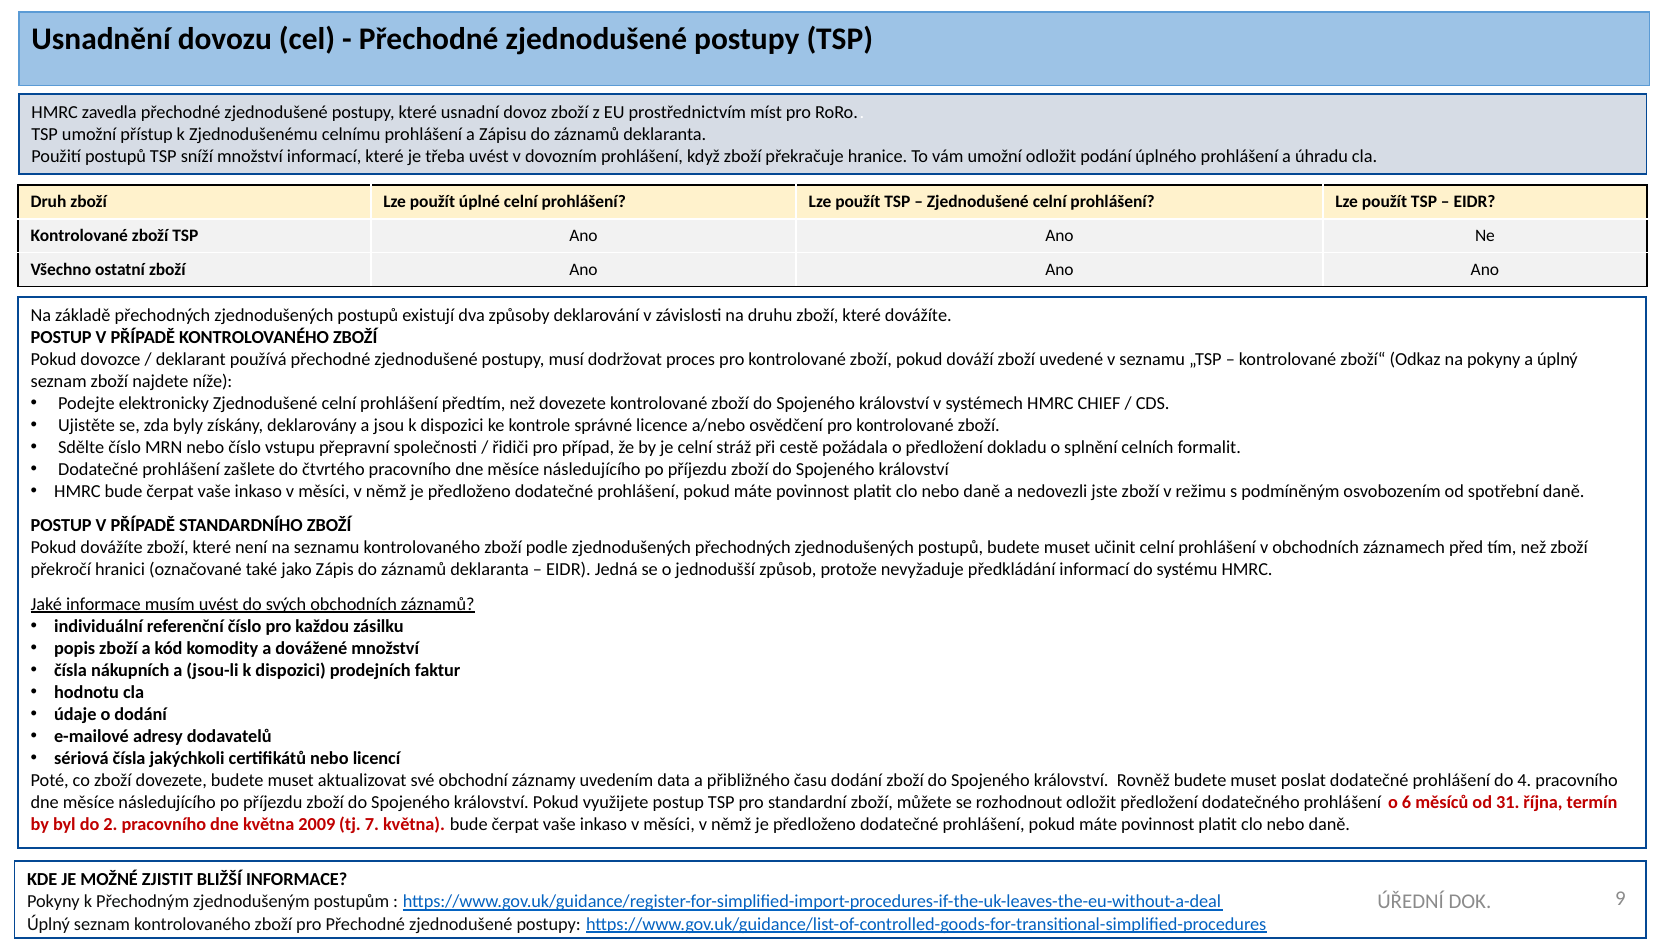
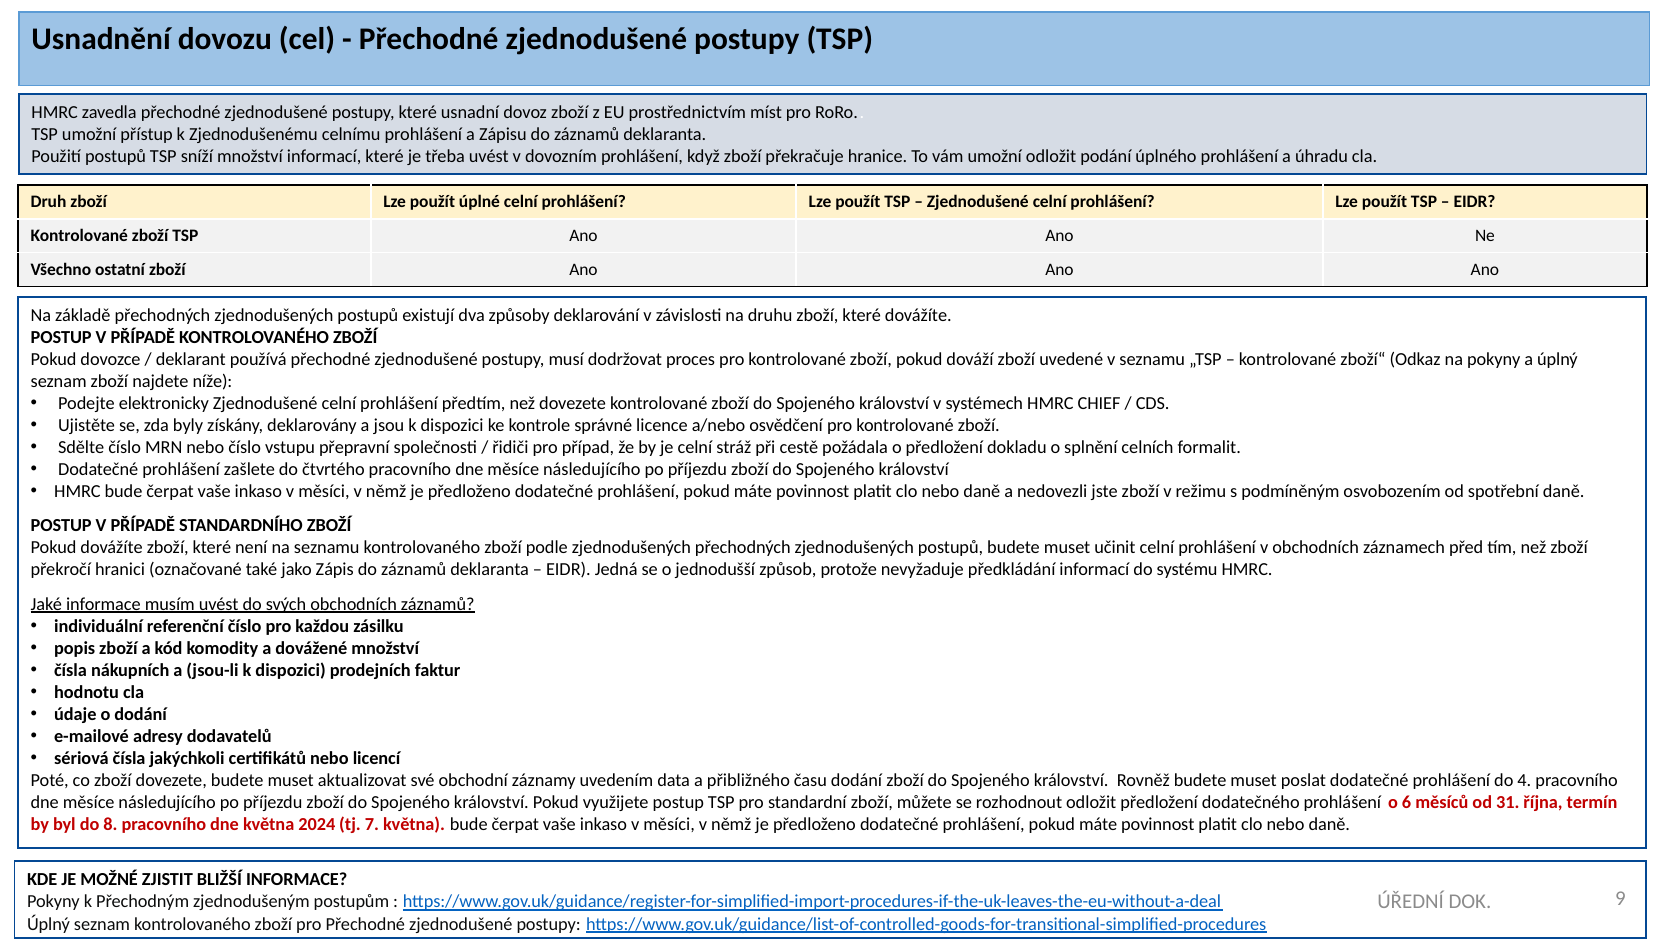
2: 2 -> 8
2009: 2009 -> 2024
